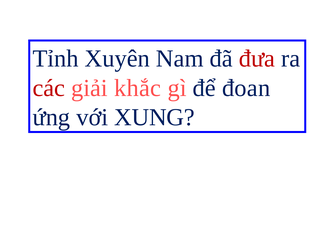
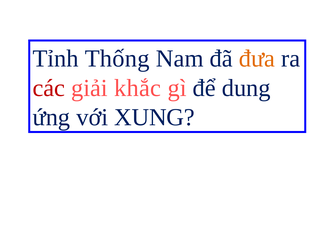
Xuyên: Xuyên -> Thống
đưa colour: red -> orange
đoan: đoan -> dung
